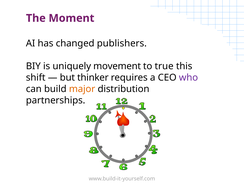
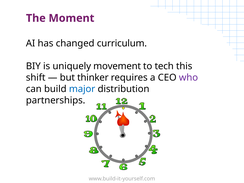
publishers: publishers -> curriculum
true: true -> tech
major colour: orange -> blue
